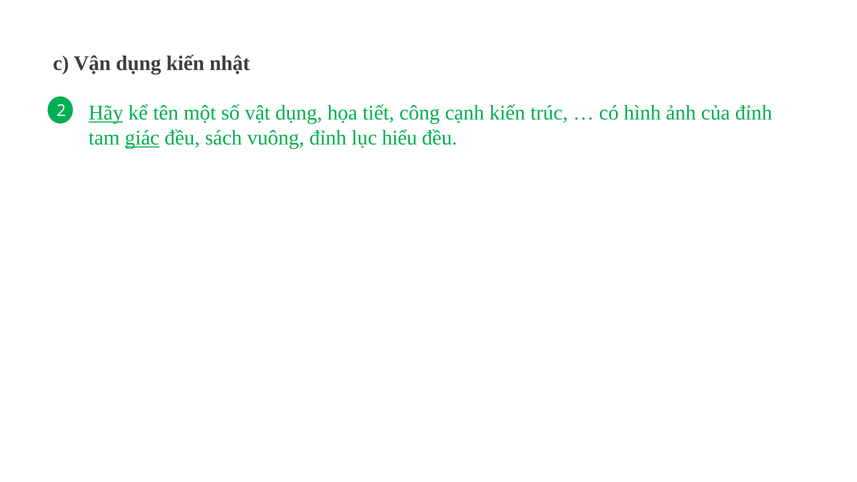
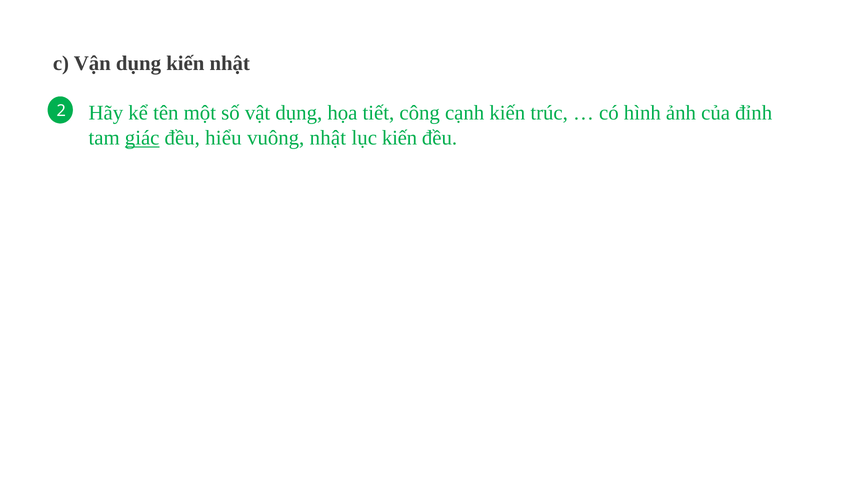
Hãy underline: present -> none
sách: sách -> hiểu
vuông đỉnh: đỉnh -> nhật
lục hiểu: hiểu -> kiến
